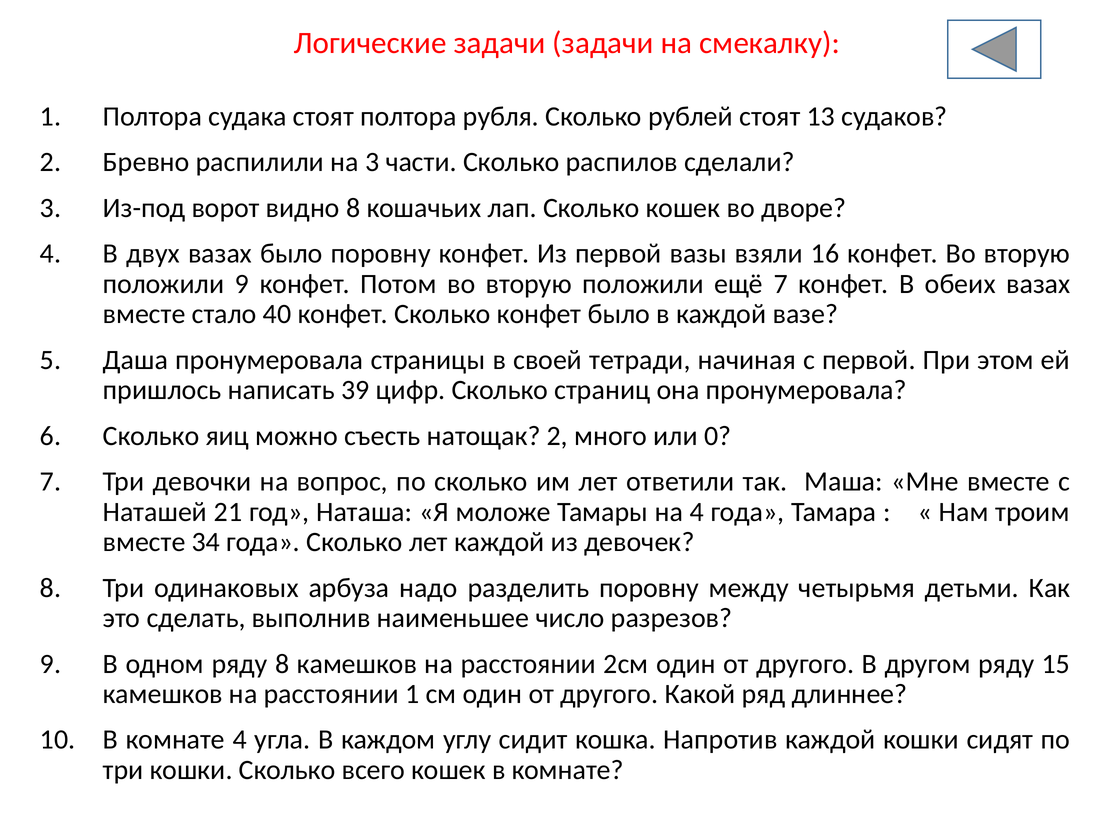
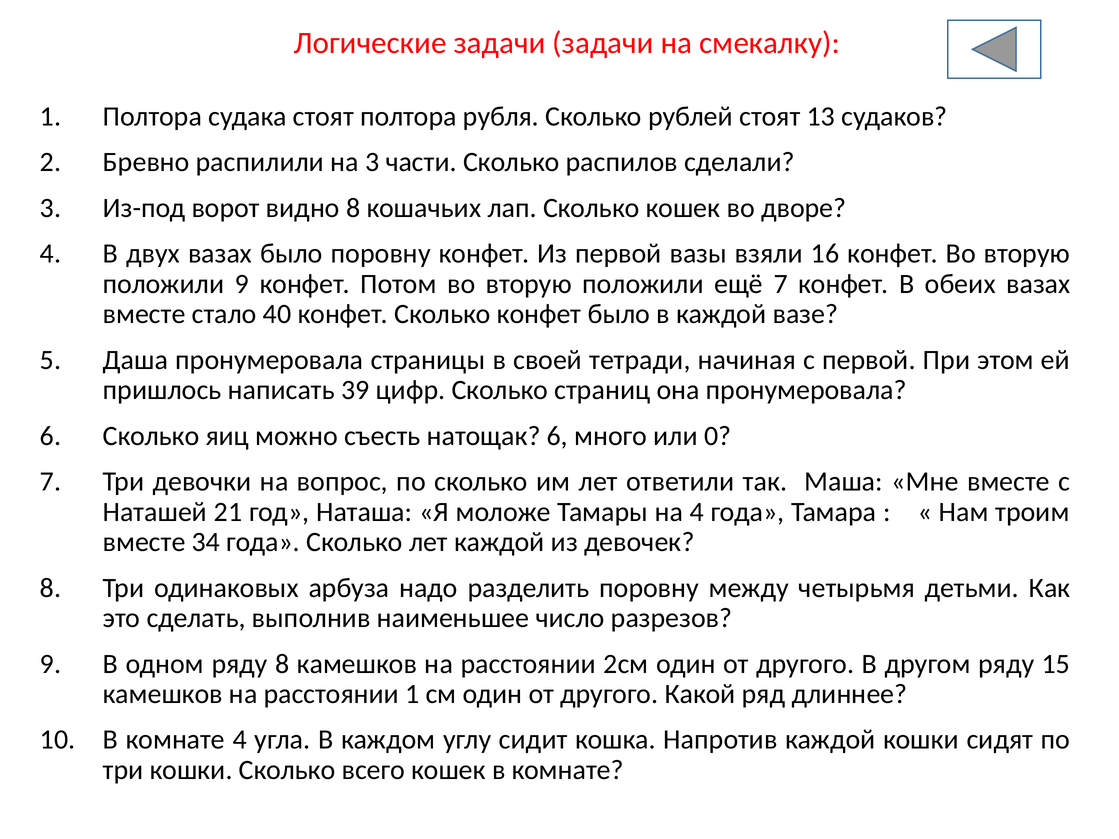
натощак 2: 2 -> 6
